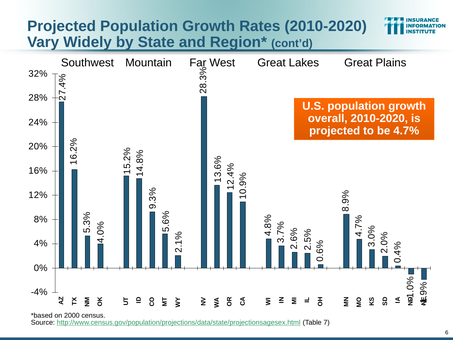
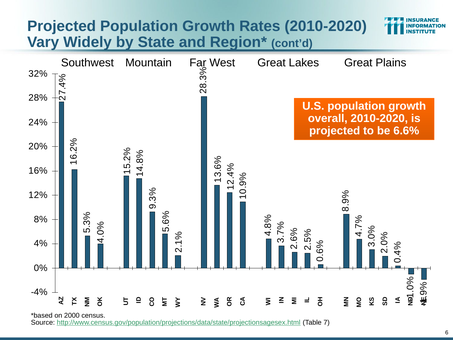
4.7%: 4.7% -> 6.6%
